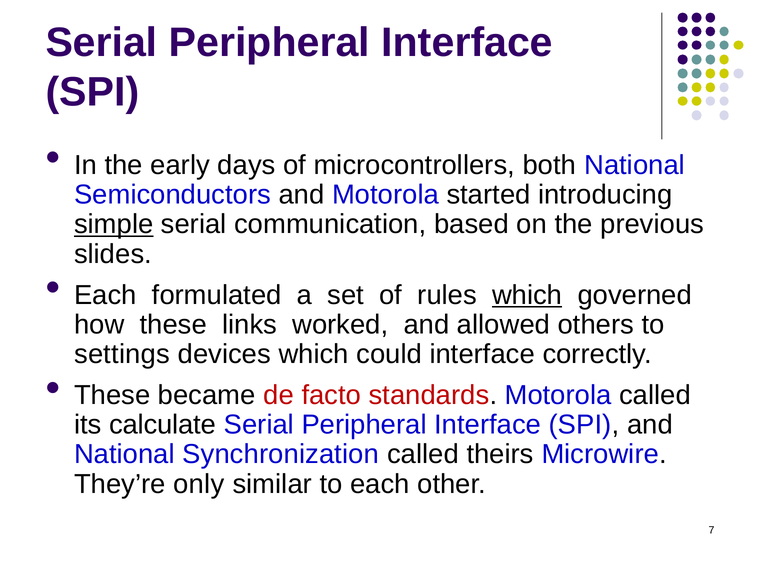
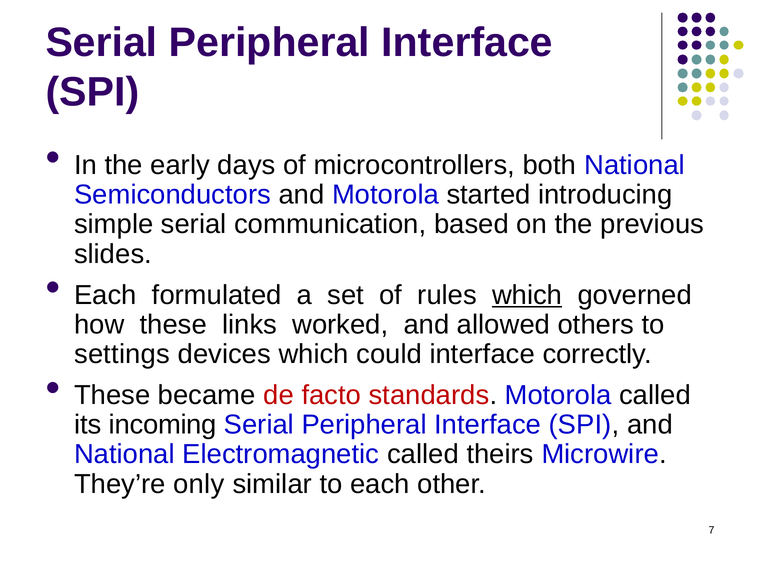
simple underline: present -> none
calculate: calculate -> incoming
Synchronization: Synchronization -> Electromagnetic
